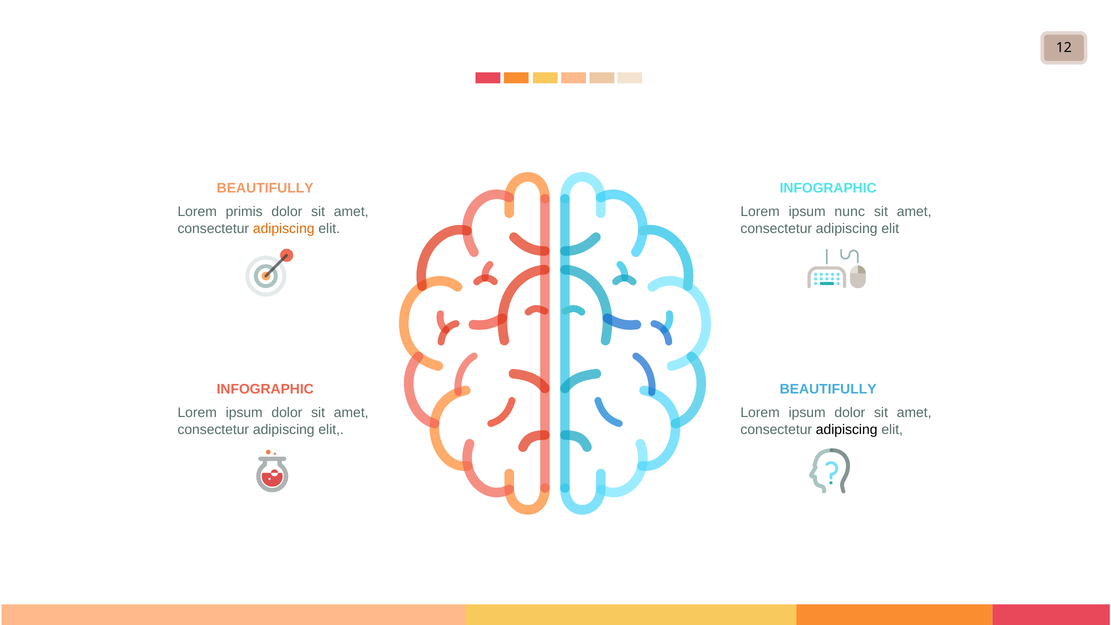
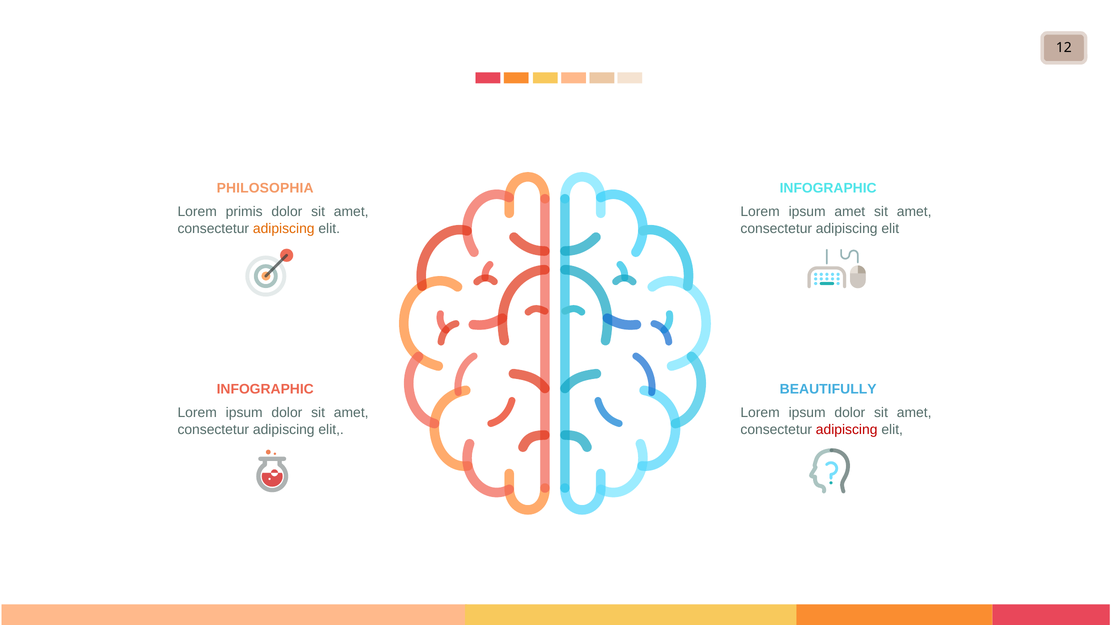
BEAUTIFULLY at (265, 188): BEAUTIFULLY -> PHILOSOPHIA
ipsum nunc: nunc -> amet
adipiscing at (847, 430) colour: black -> red
